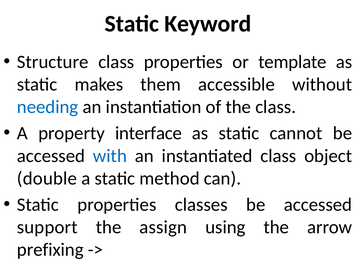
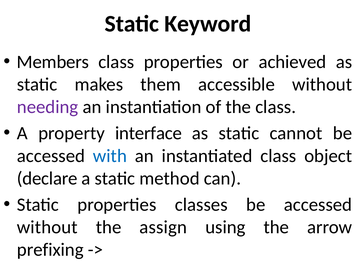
Structure: Structure -> Members
template: template -> achieved
needing colour: blue -> purple
double: double -> declare
support at (47, 227): support -> without
